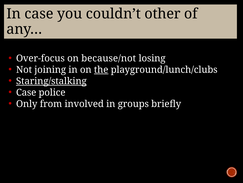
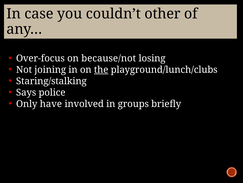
Staring/stalking underline: present -> none
Case at (26, 92): Case -> Says
from: from -> have
